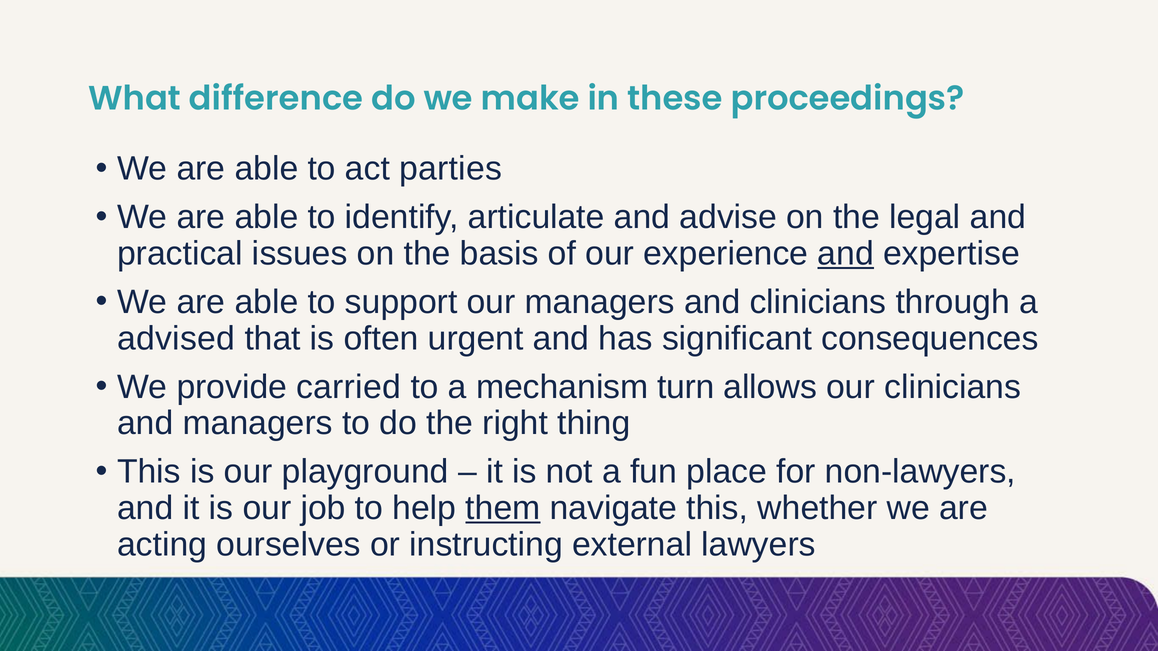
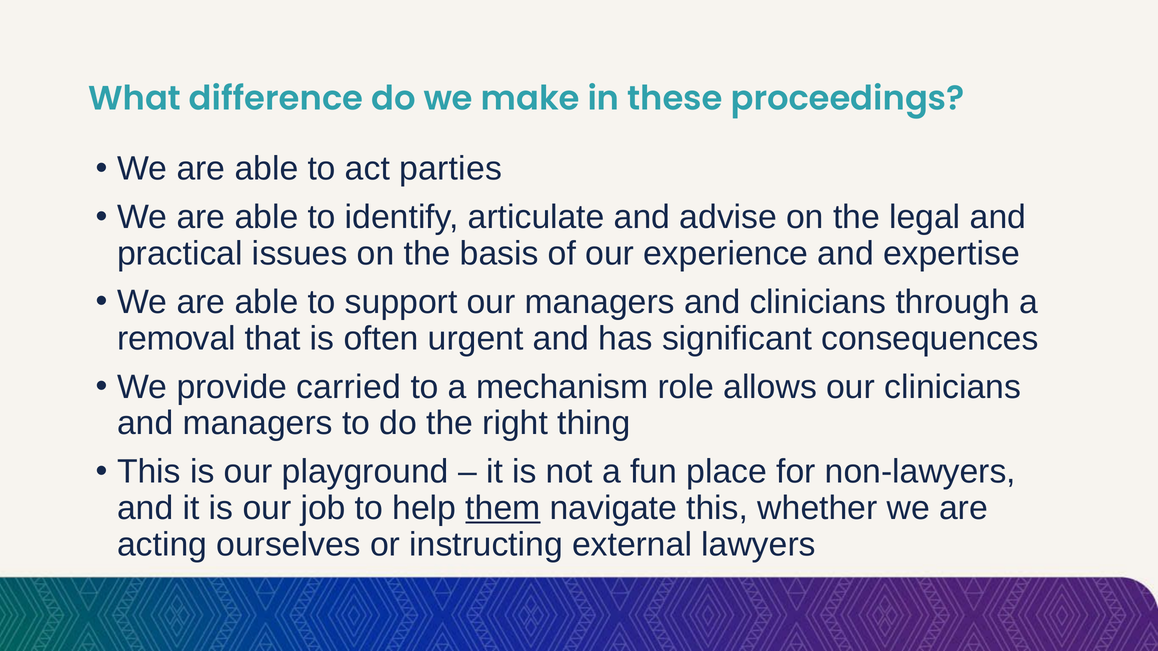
and at (846, 254) underline: present -> none
advised: advised -> removal
turn: turn -> role
